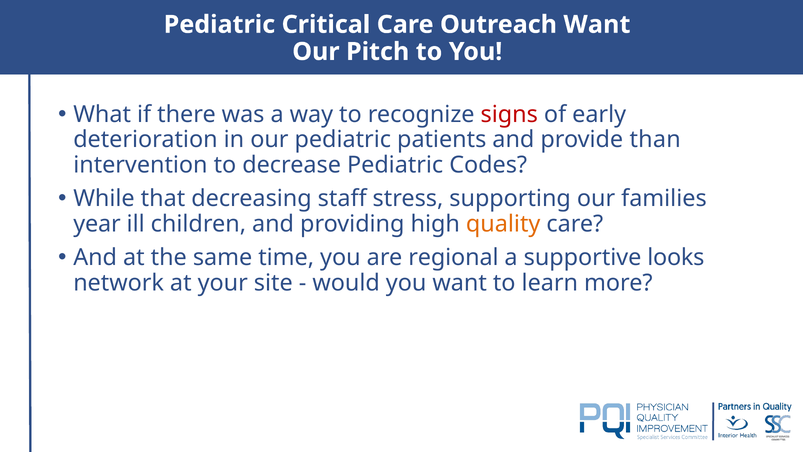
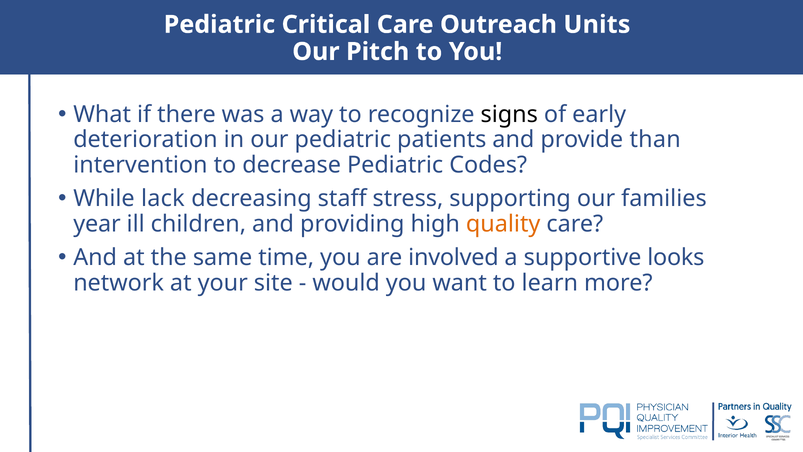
Outreach Want: Want -> Units
signs colour: red -> black
that: that -> lack
regional: regional -> involved
